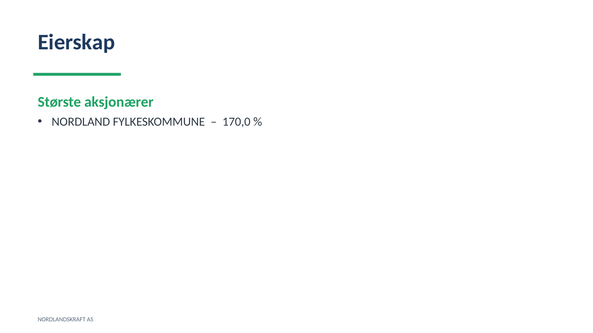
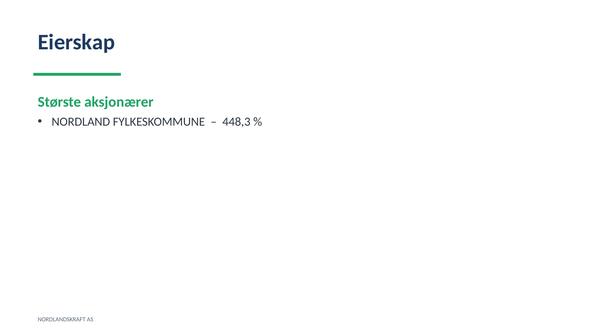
170,0: 170,0 -> 448,3
